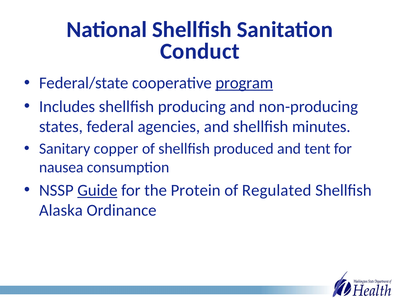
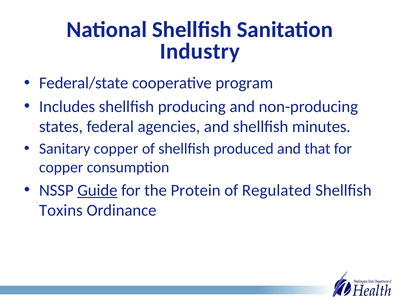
Conduct: Conduct -> Industry
program underline: present -> none
tent: tent -> that
nausea at (61, 167): nausea -> copper
Alaska: Alaska -> Toxins
